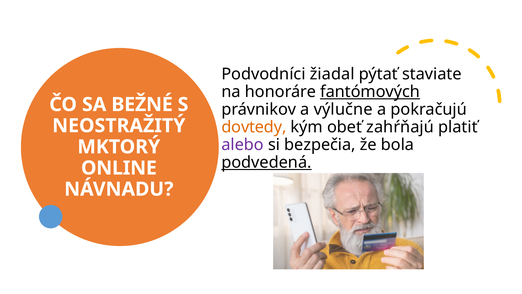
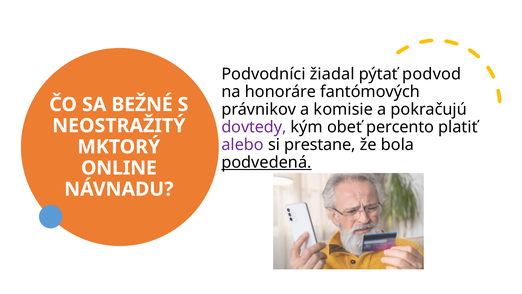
staviate: staviate -> podvod
fantómových underline: present -> none
výlučne: výlučne -> komisie
dovtedy colour: orange -> purple
zahŕňajú: zahŕňajú -> percento
bezpečia: bezpečia -> prestane
